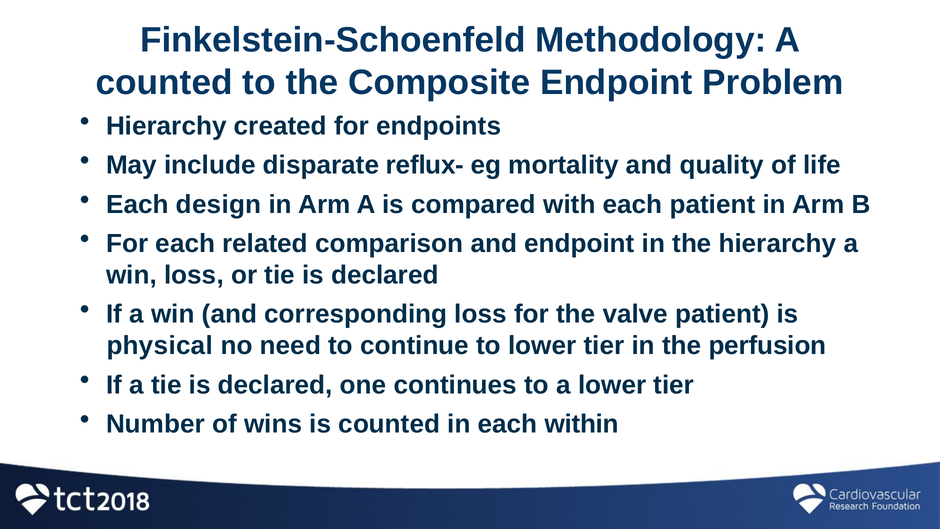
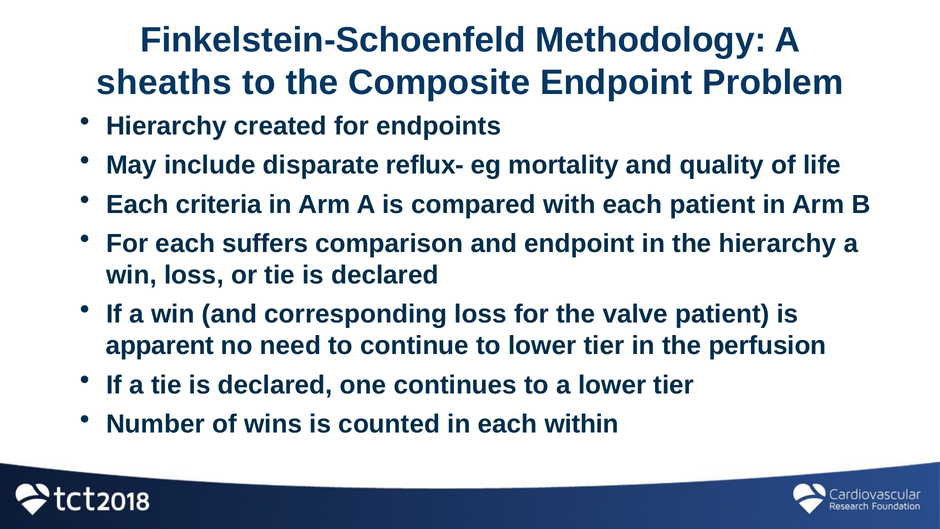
counted at (164, 83): counted -> sheaths
design: design -> criteria
related: related -> suffers
physical: physical -> apparent
